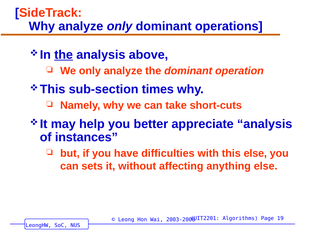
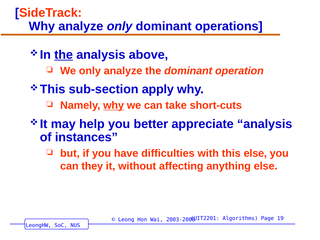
times: times -> apply
why at (114, 105) underline: none -> present
sets: sets -> they
